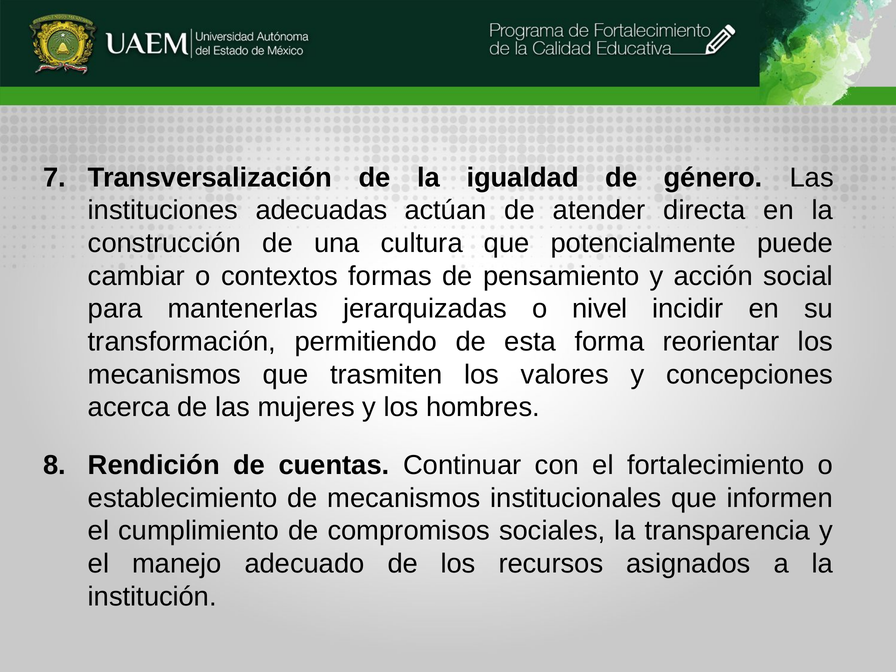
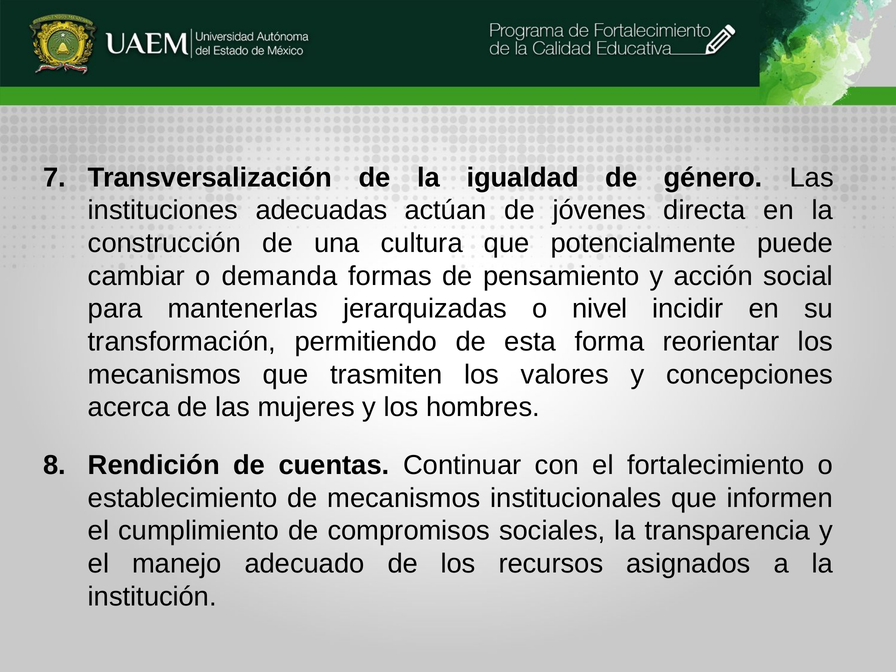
atender: atender -> jóvenes
contextos: contextos -> demanda
